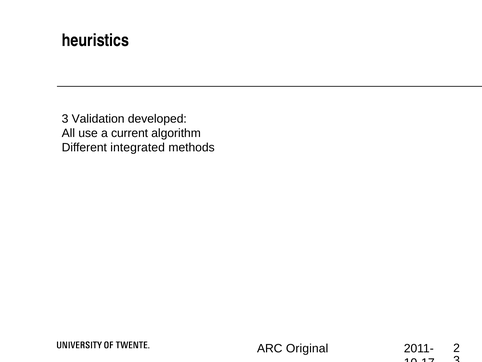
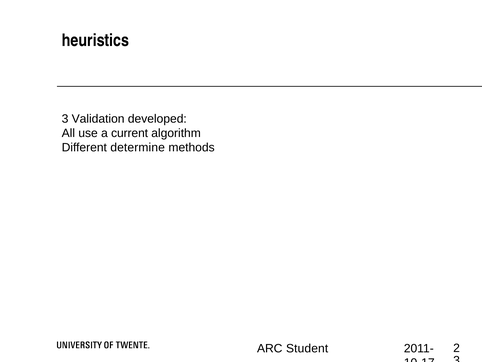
integrated: integrated -> determine
Original: Original -> Student
